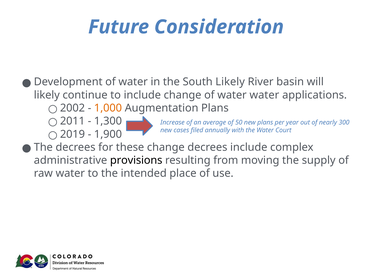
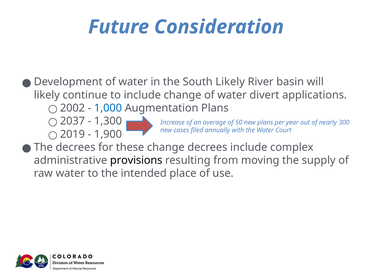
water water: water -> divert
1,000 colour: orange -> blue
2011: 2011 -> 2037
